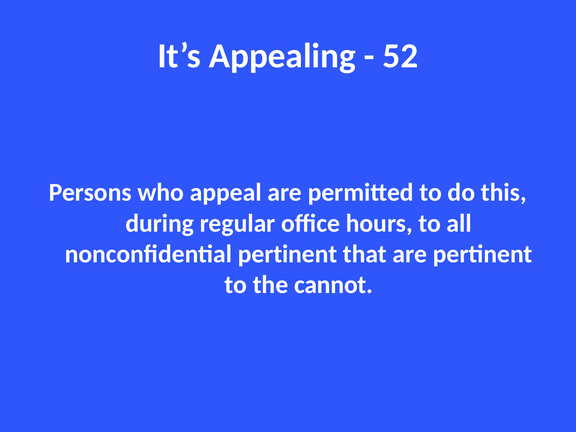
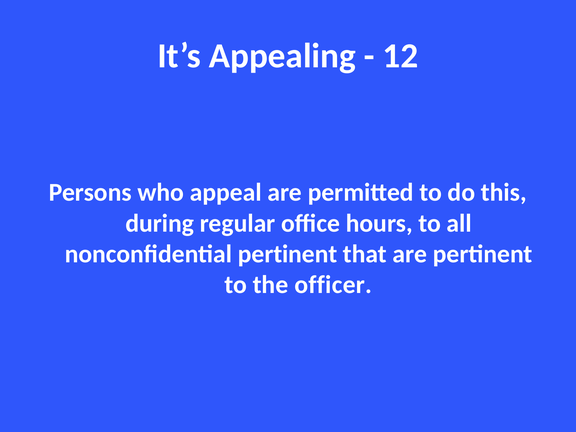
52: 52 -> 12
cannot: cannot -> officer
